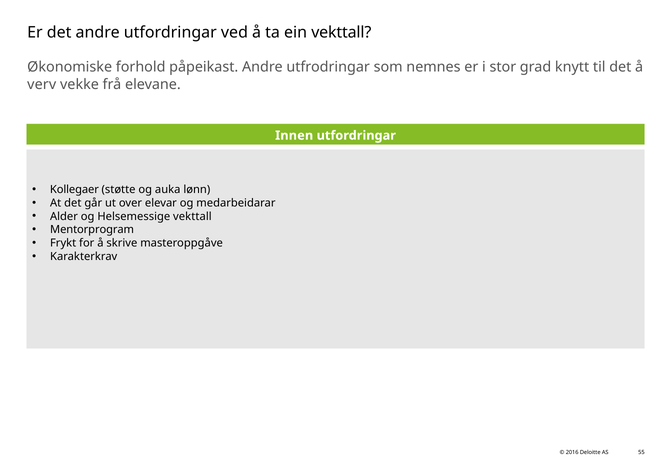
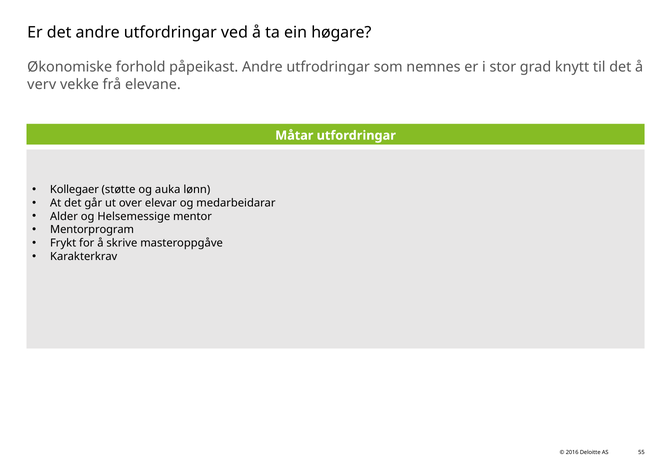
ein vekttall: vekttall -> høgare
Innen: Innen -> Måtar
Helsemessige vekttall: vekttall -> mentor
